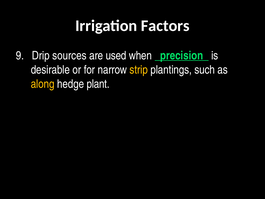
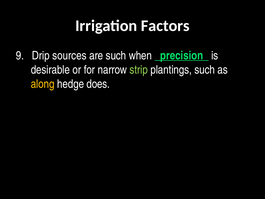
are used: used -> such
strip colour: yellow -> light green
plant: plant -> does
